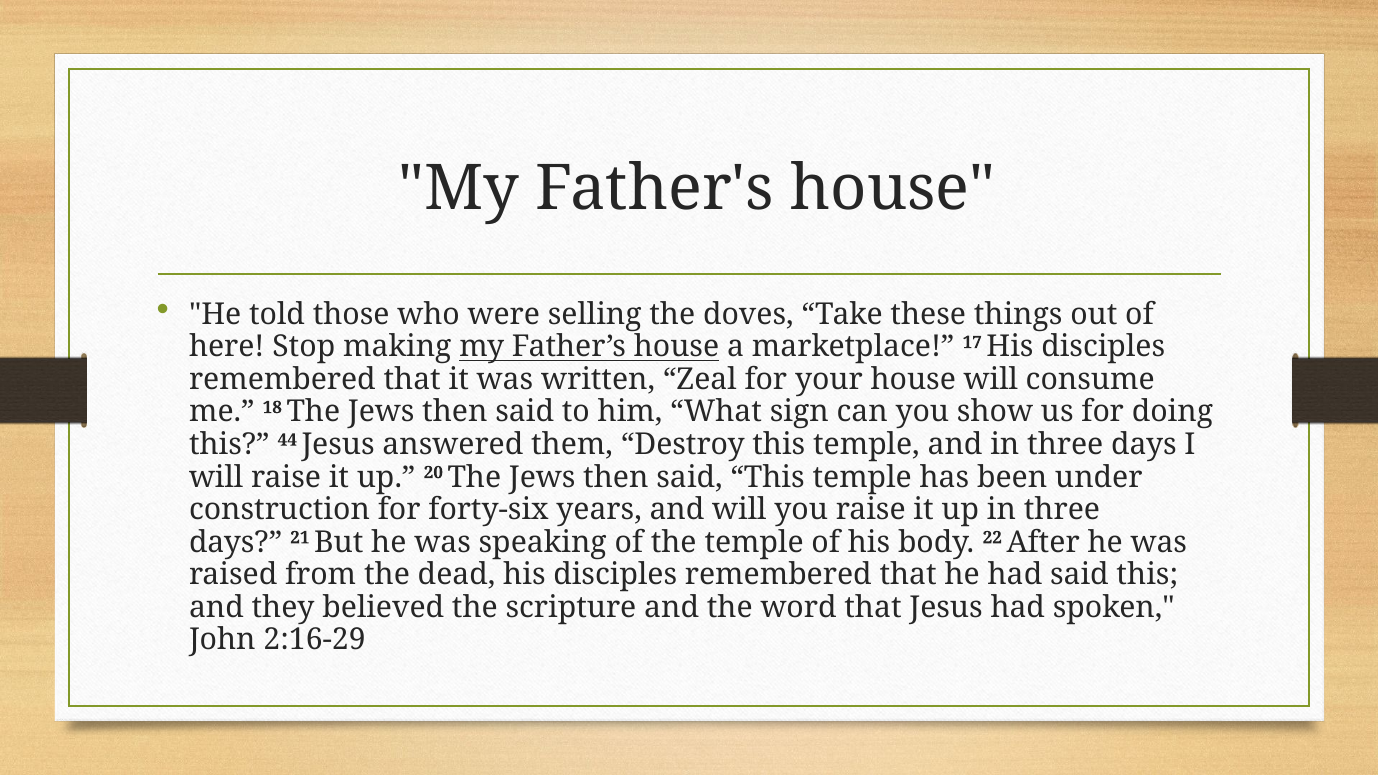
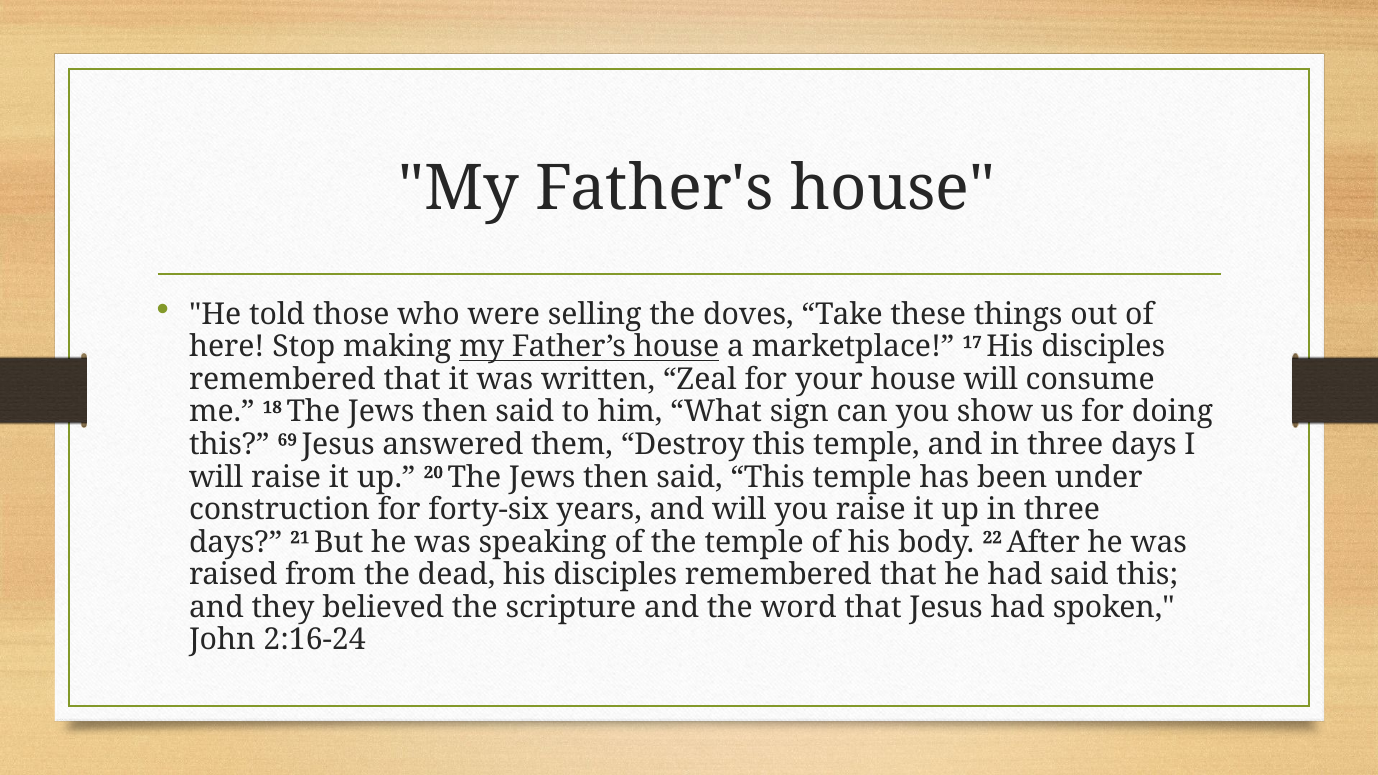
44: 44 -> 69
2:16-29: 2:16-29 -> 2:16-24
